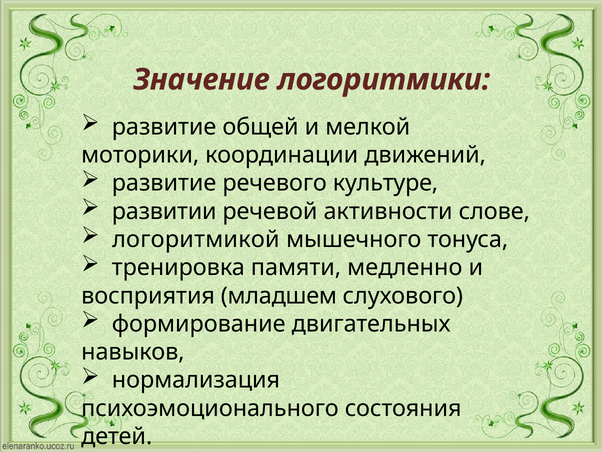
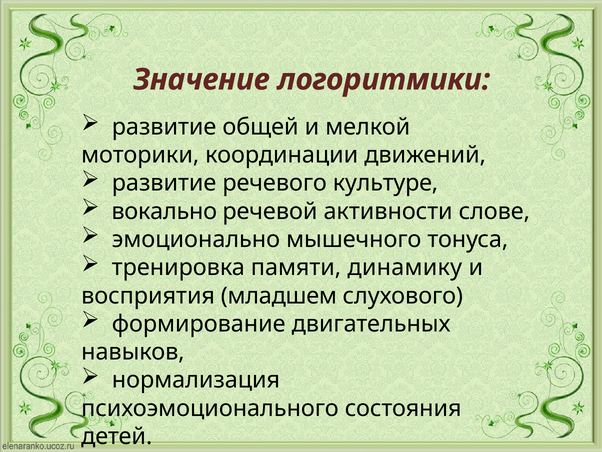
развитии: развитии -> вокально
логоритмикой: логоритмикой -> эмоционально
медленно: медленно -> динамику
